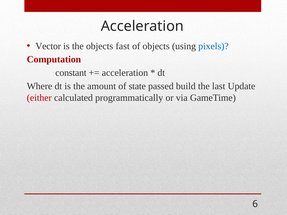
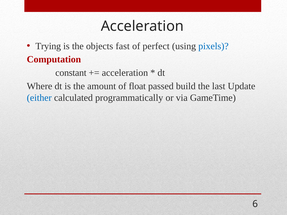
Vector: Vector -> Trying
of objects: objects -> perfect
state: state -> float
either colour: red -> blue
